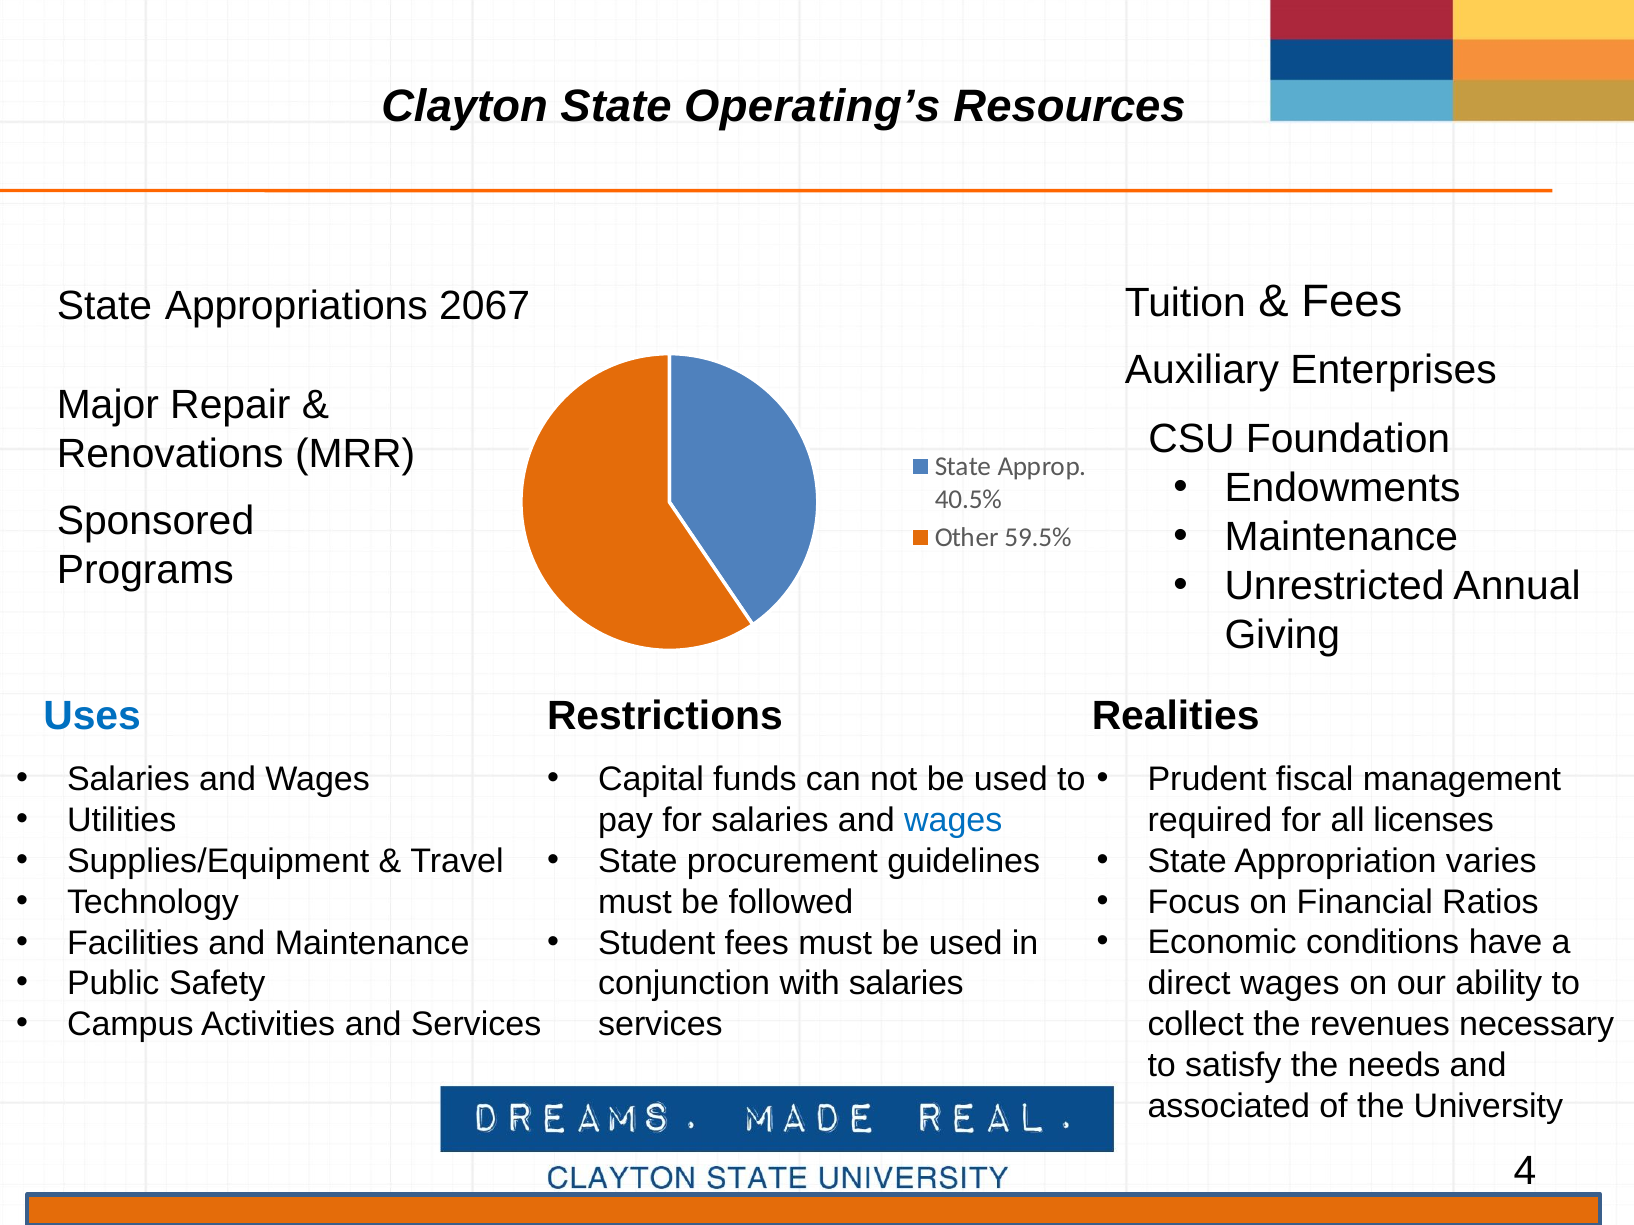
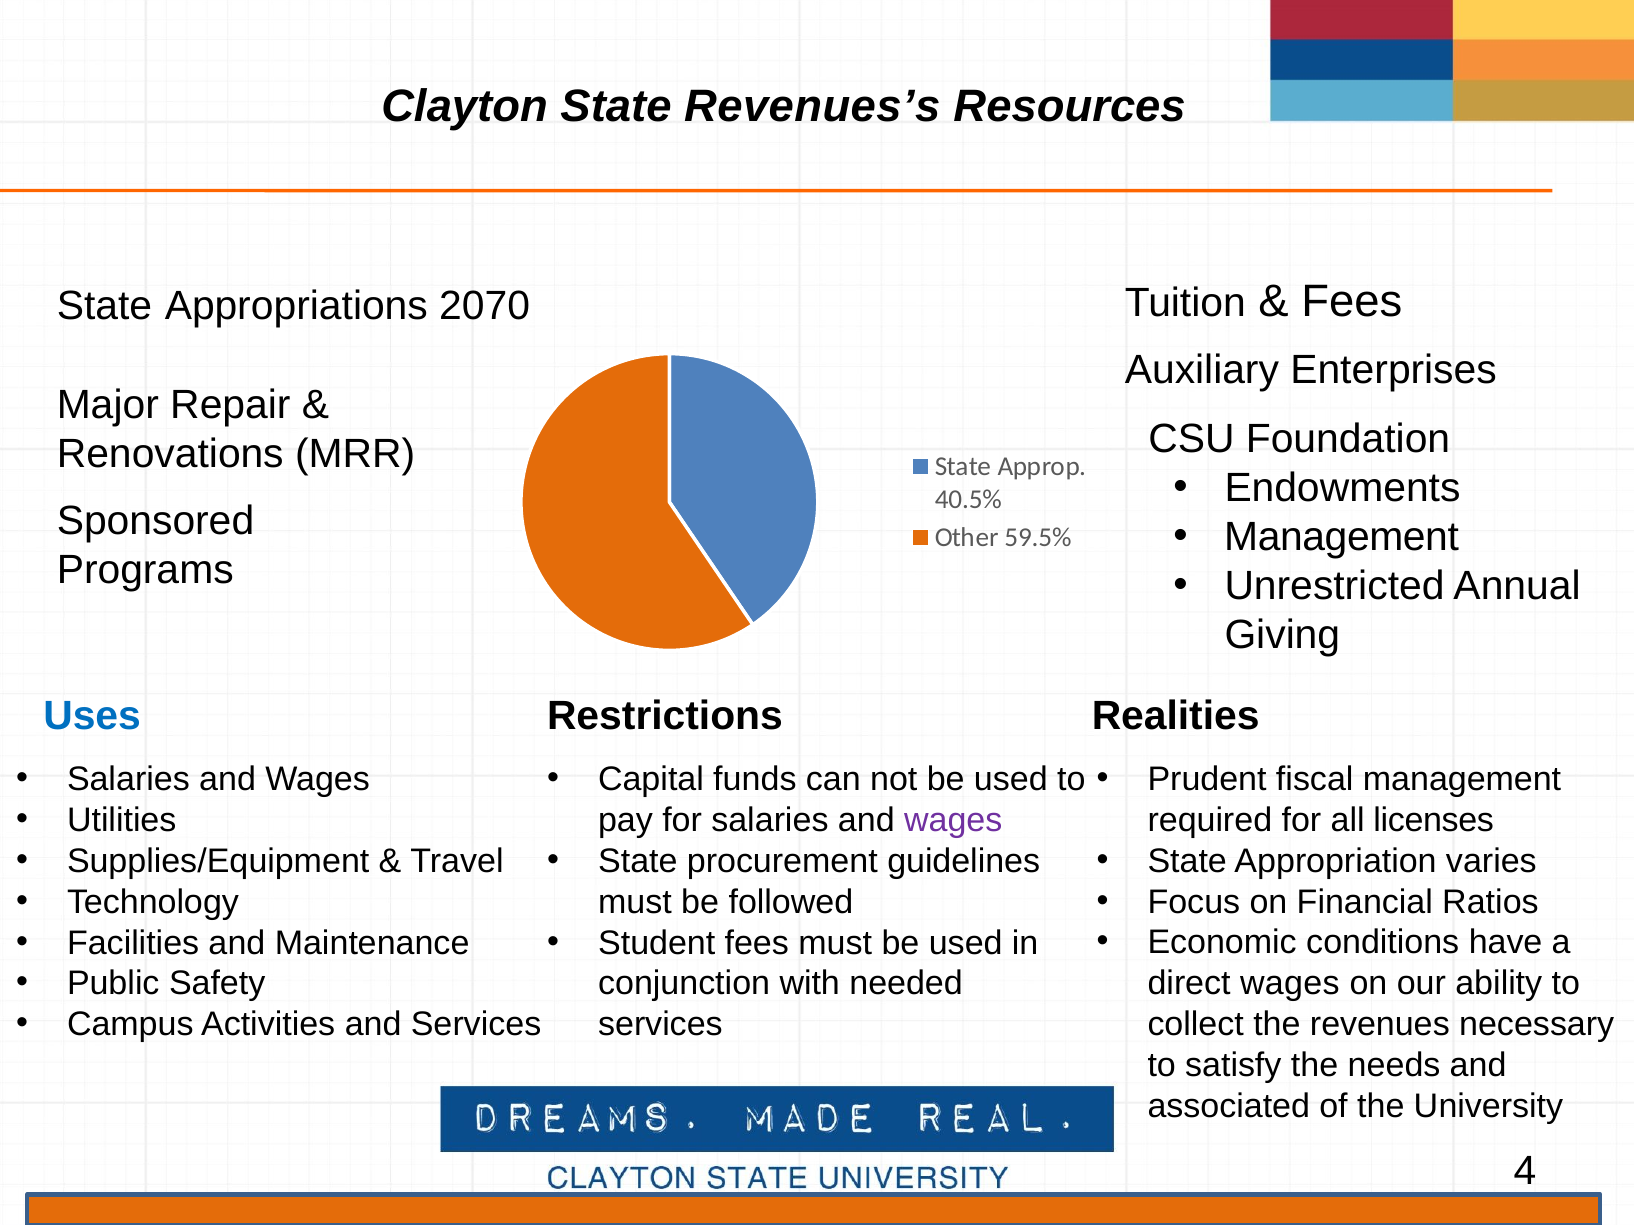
Operating’s: Operating’s -> Revenues’s
2067: 2067 -> 2070
Maintenance at (1341, 537): Maintenance -> Management
wages at (953, 821) colour: blue -> purple
with salaries: salaries -> needed
